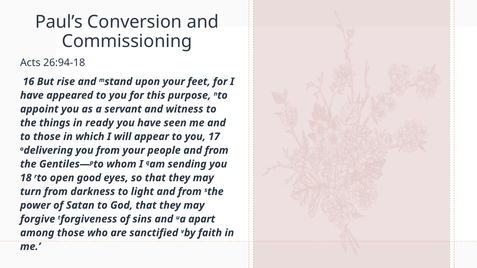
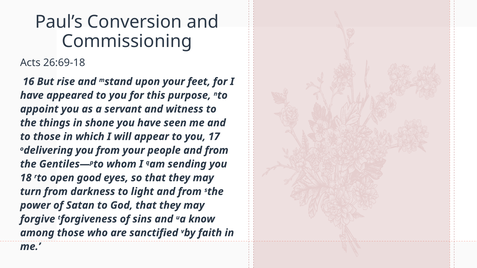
26:94-18: 26:94-18 -> 26:69-18
ready: ready -> shone
apart: apart -> know
